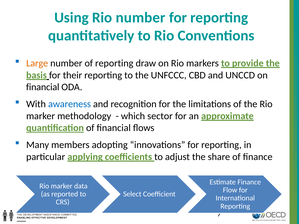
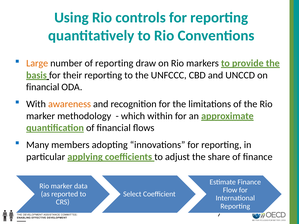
Rio number: number -> controls
awareness colour: blue -> orange
sector: sector -> within
